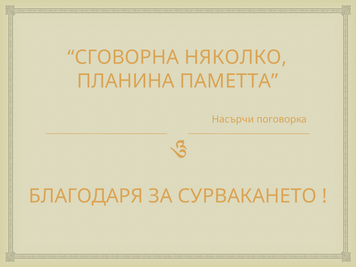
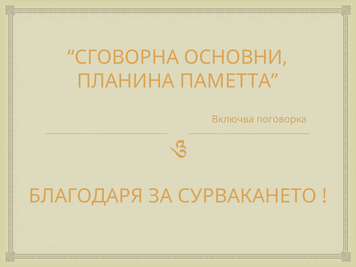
НЯКОЛКО: НЯКОЛКО -> ОСНОВНИ
Насърчи: Насърчи -> Включва
